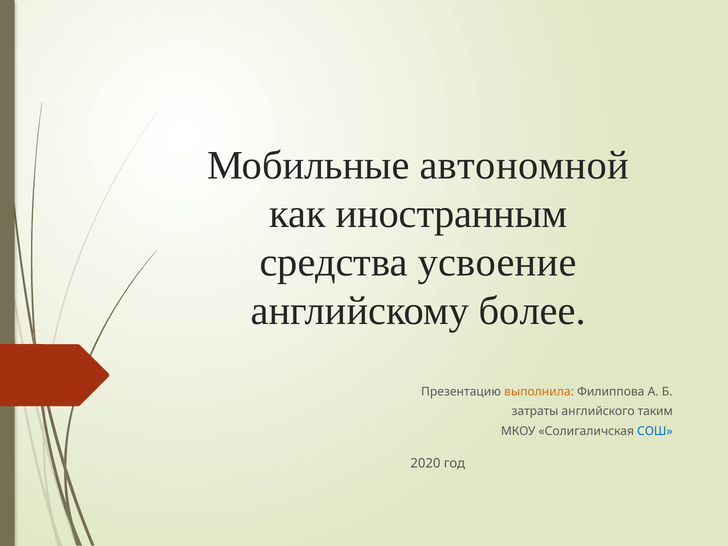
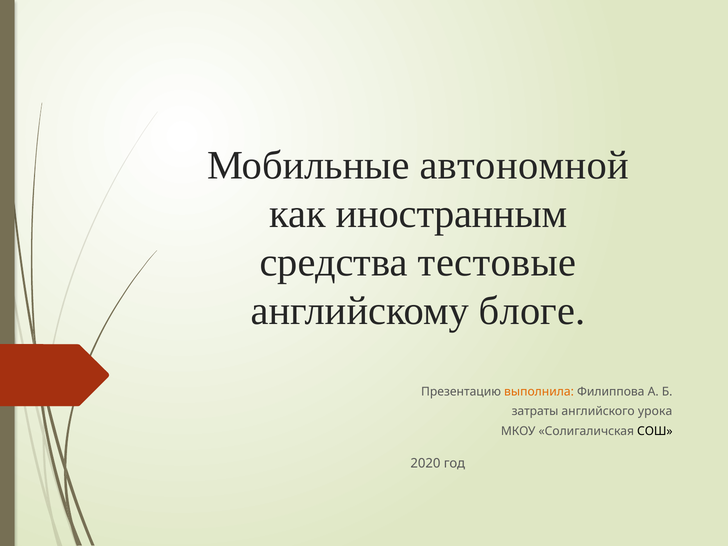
усвоение: усвоение -> тестовые
более: более -> блоге
таким: таким -> урока
СОШ colour: blue -> black
